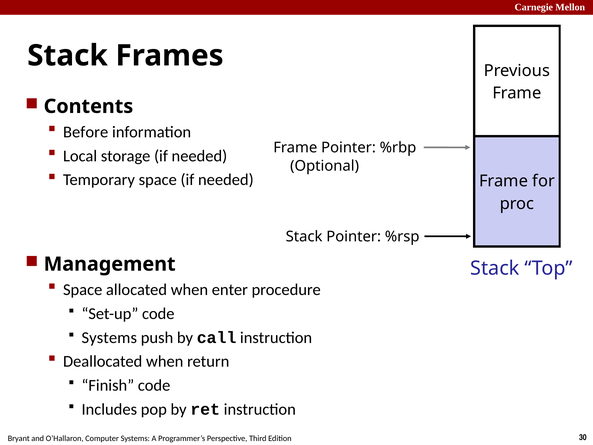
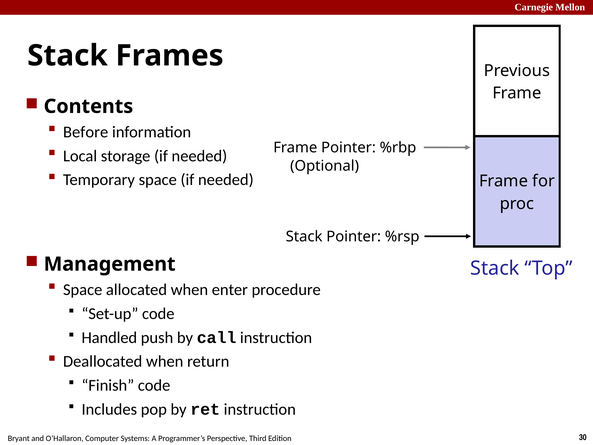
Systems at (109, 337): Systems -> Handled
